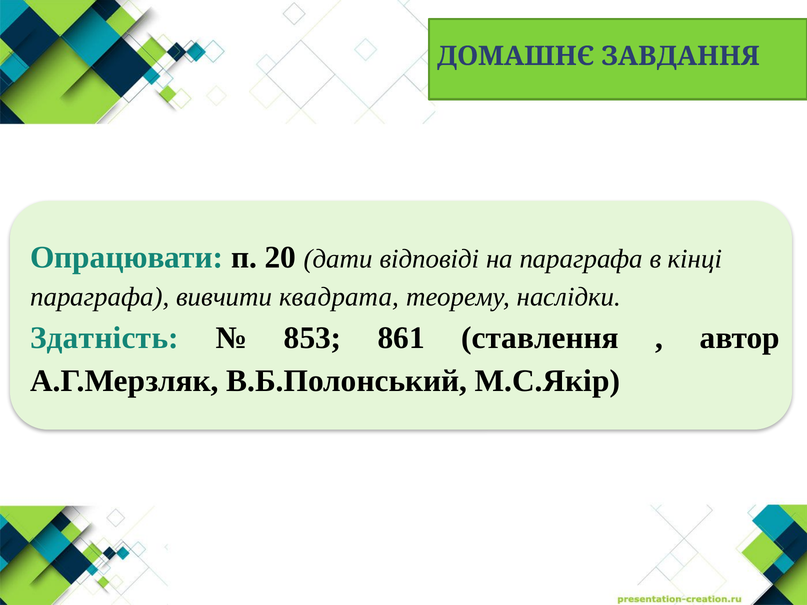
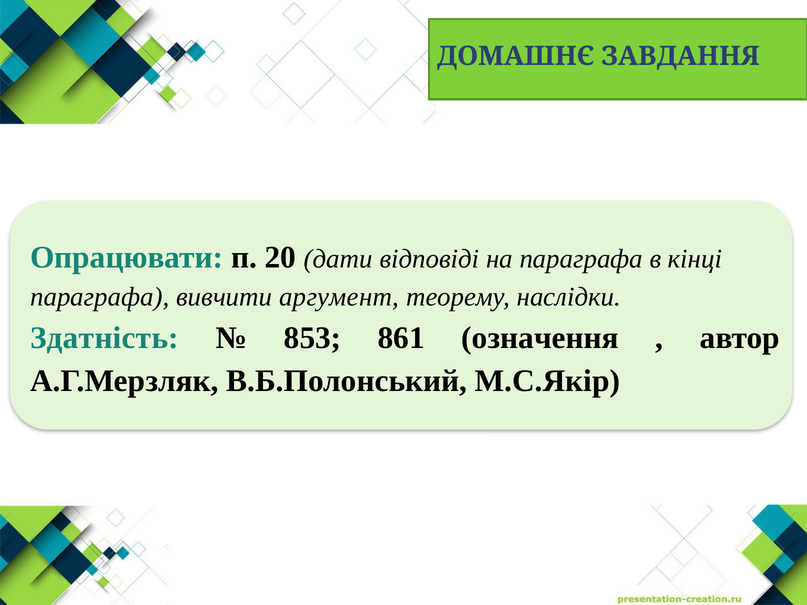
квадрата: квадрата -> аргумент
ставлення: ставлення -> означення
